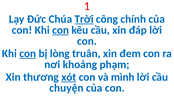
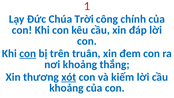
Trời underline: present -> none
con at (61, 30) underline: present -> none
lòng: lòng -> trên
phạm: phạm -> thắng
mình: mình -> kiếm
chuyện at (66, 88): chuyện -> khoảng
